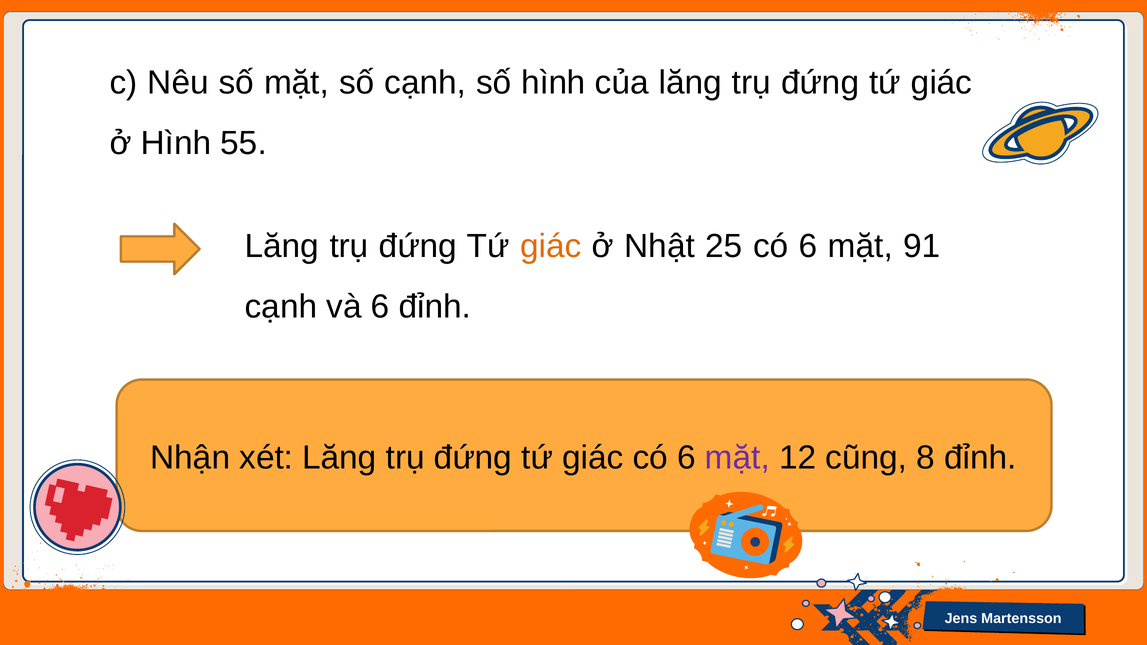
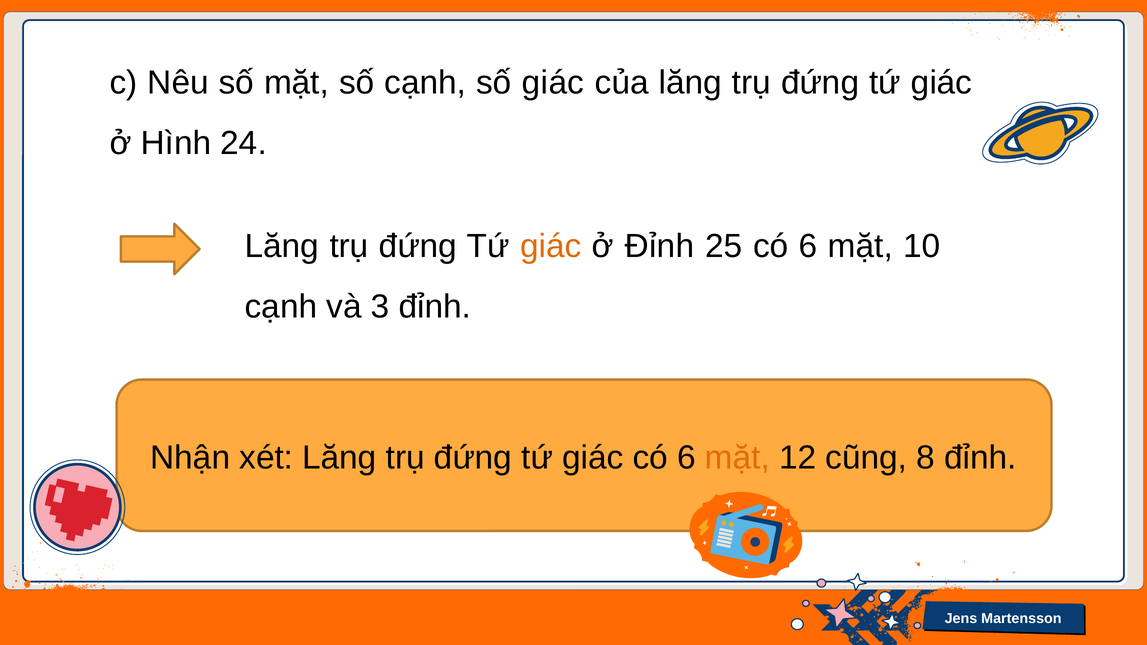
số hình: hình -> giác
55: 55 -> 24
ở Nhật: Nhật -> Đỉnh
91: 91 -> 10
và 6: 6 -> 3
mặt at (737, 458) colour: purple -> orange
